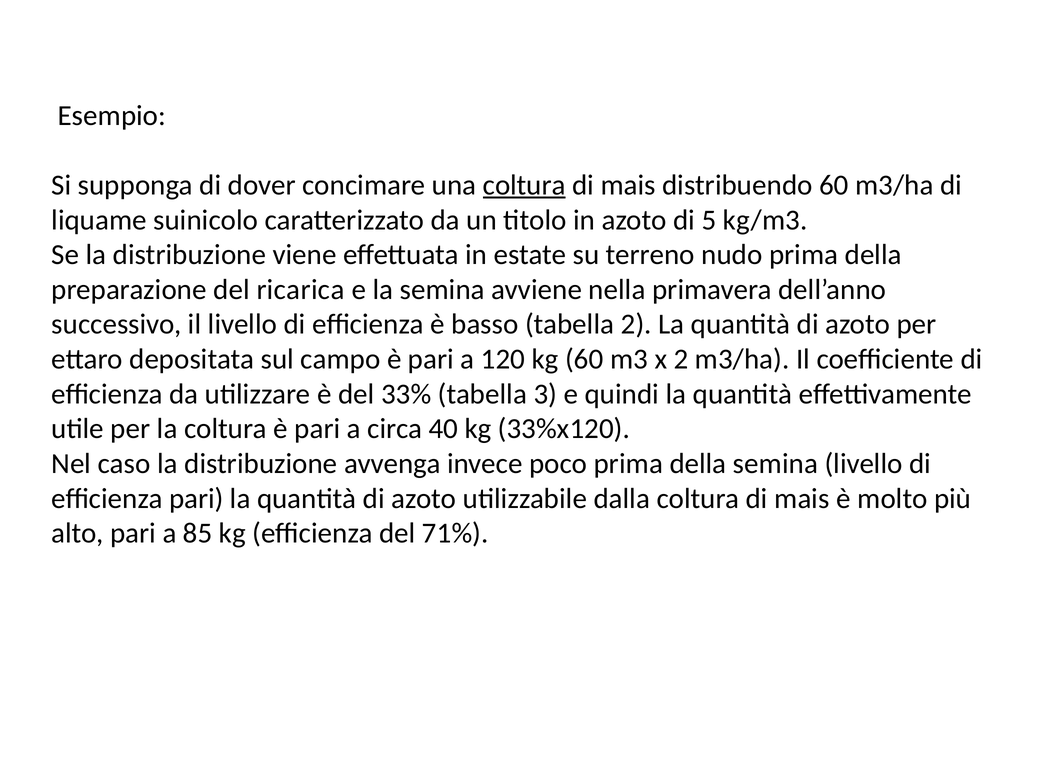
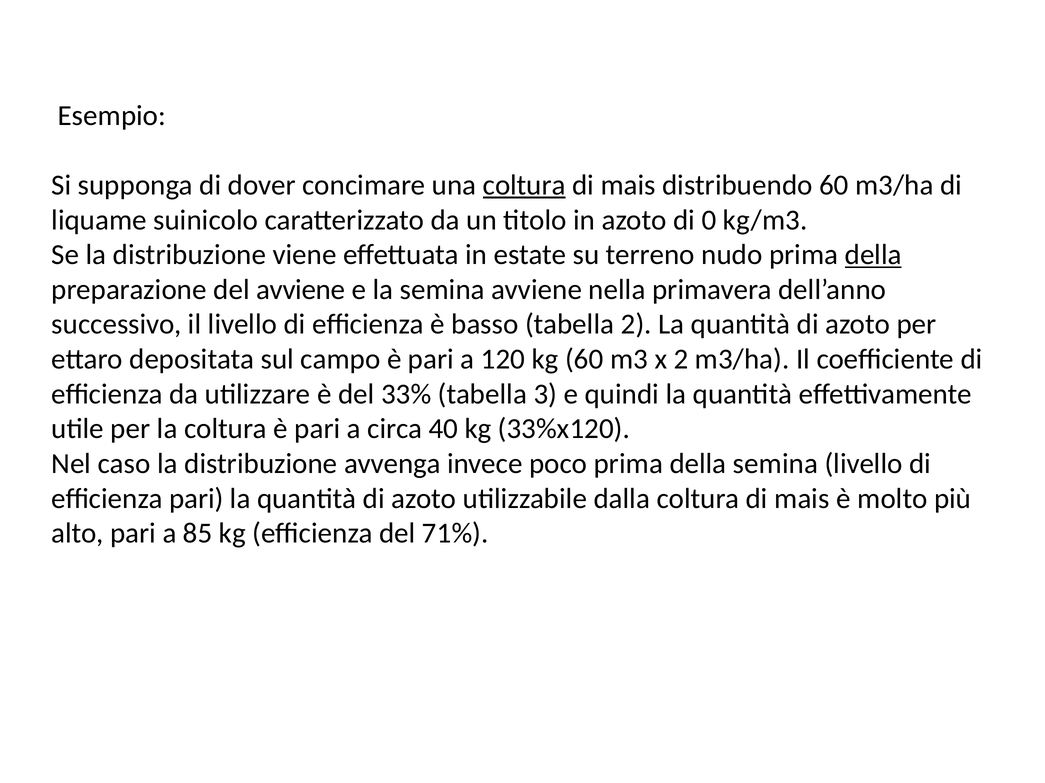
5: 5 -> 0
della at (873, 255) underline: none -> present
del ricarica: ricarica -> avviene
